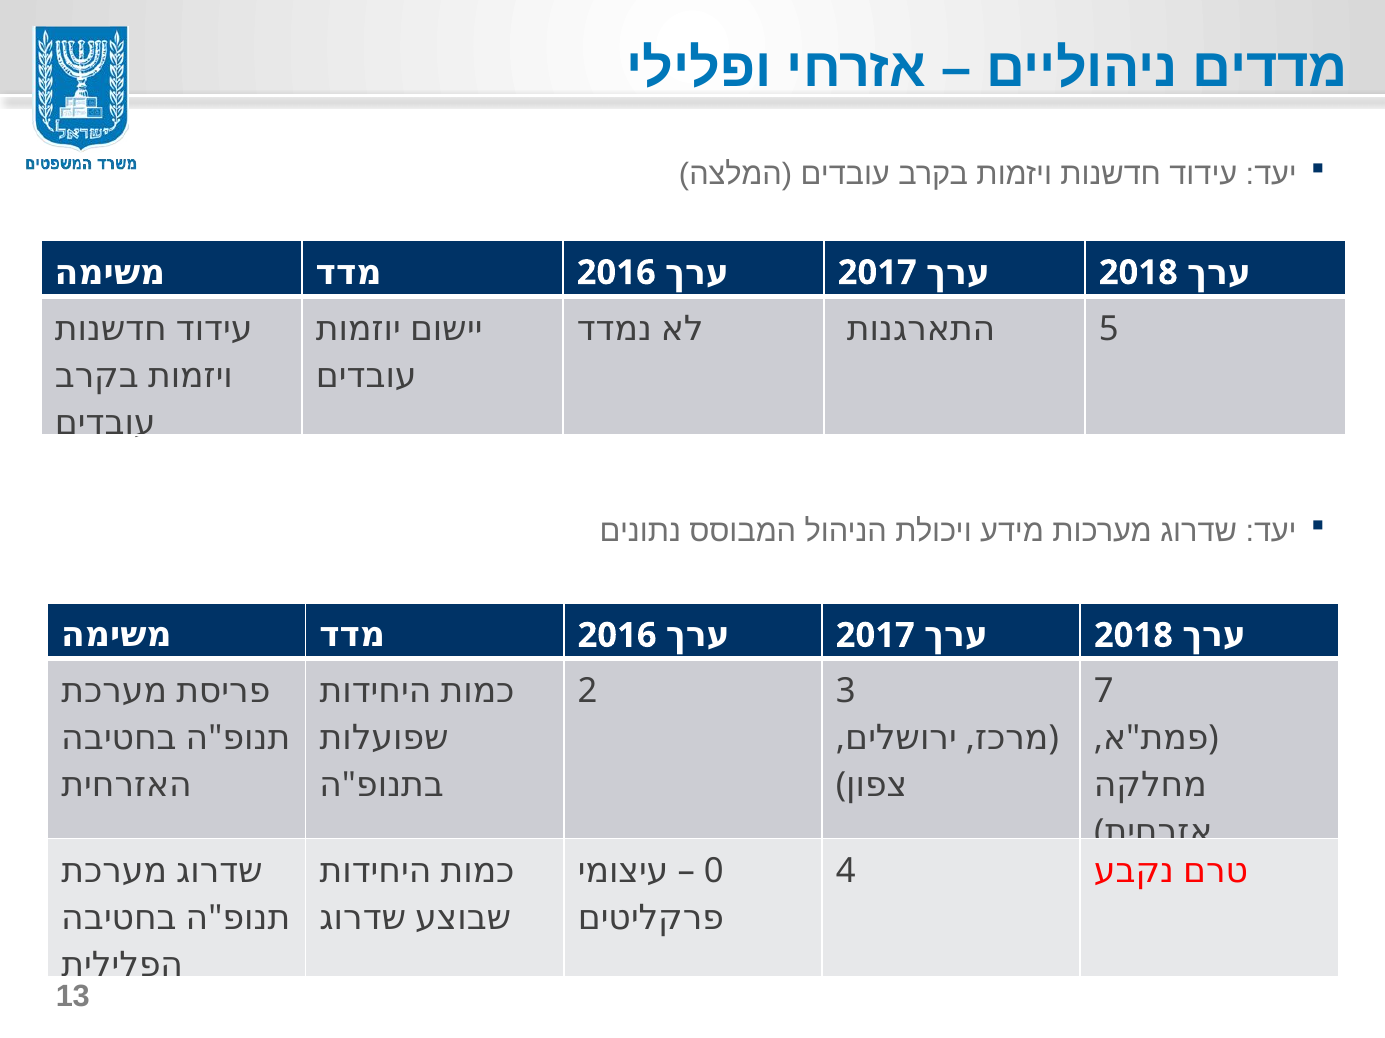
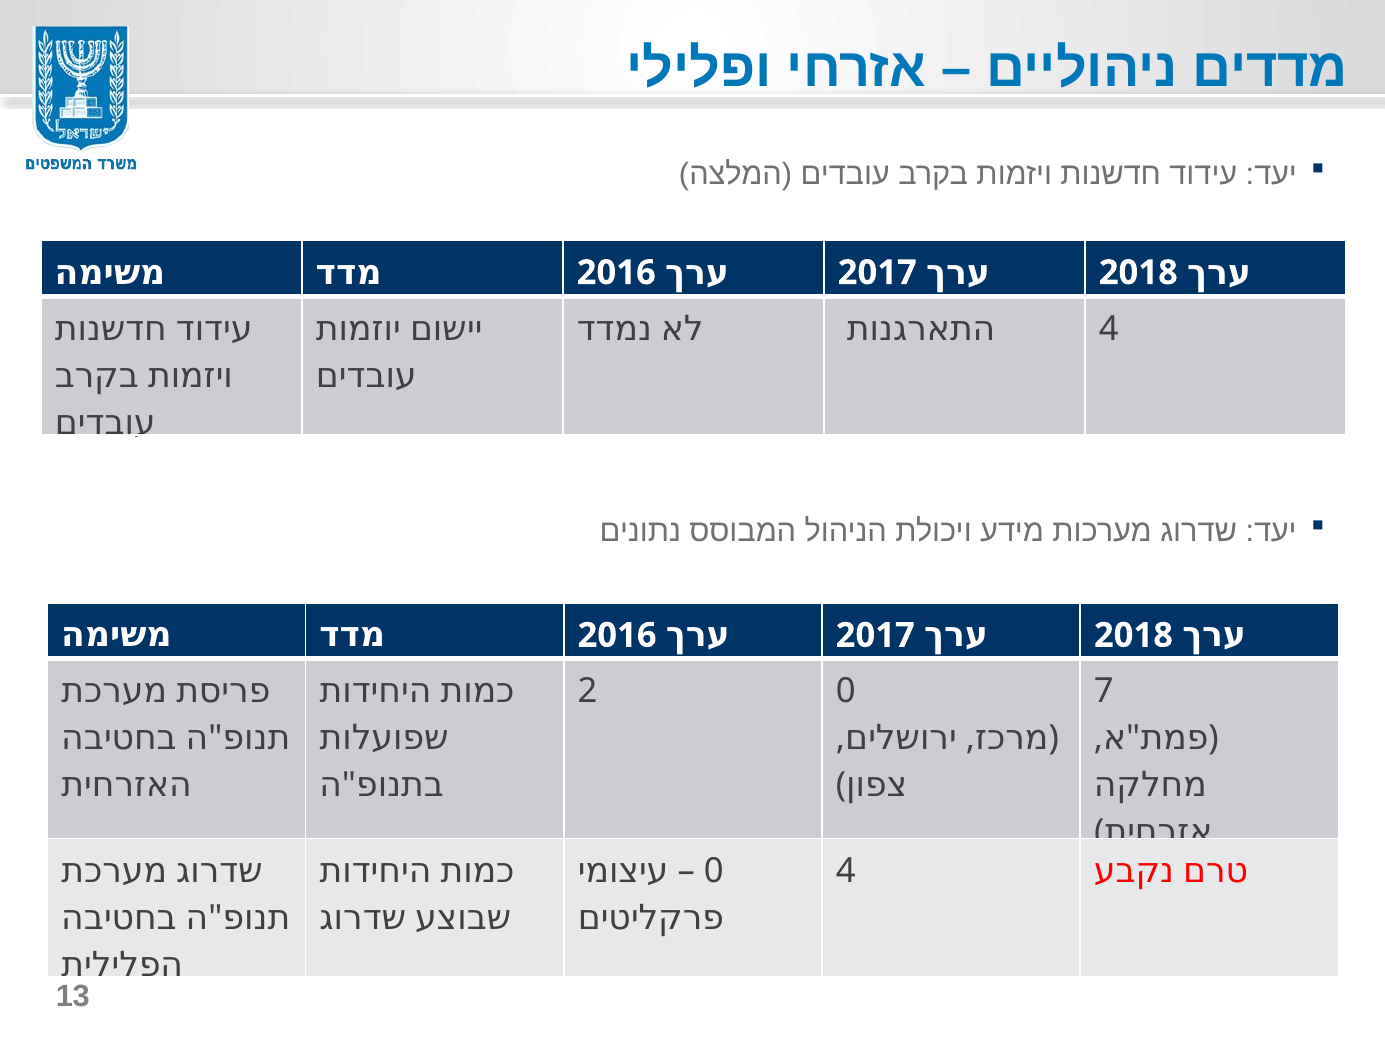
5 at (1109, 329): 5 -> 4
2 3: 3 -> 0
